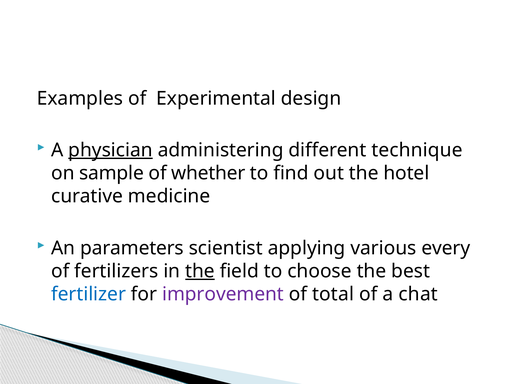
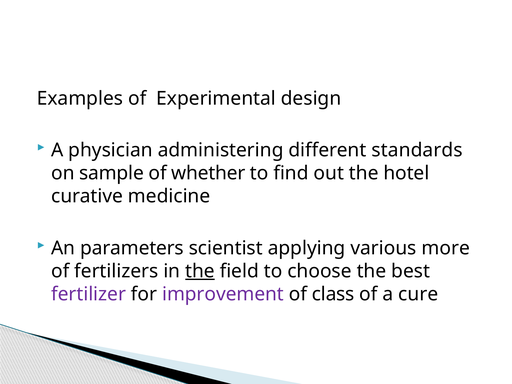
physician underline: present -> none
technique: technique -> standards
every: every -> more
fertilizer colour: blue -> purple
total: total -> class
chat: chat -> cure
